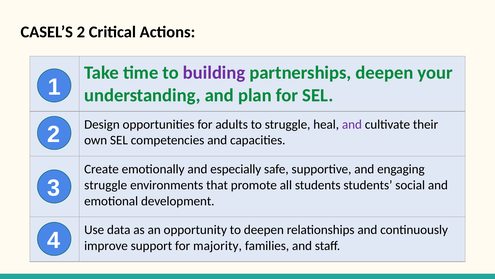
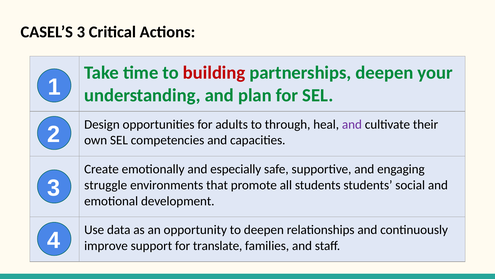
CASEL’S 2: 2 -> 3
building colour: purple -> red
to struggle: struggle -> through
majority: majority -> translate
